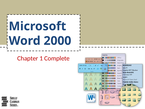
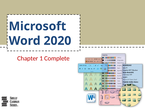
2000: 2000 -> 2020
